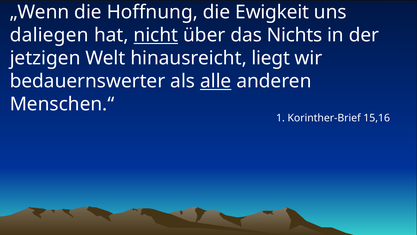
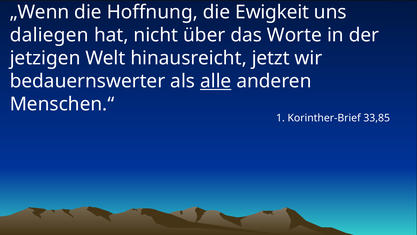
nicht underline: present -> none
Nichts: Nichts -> Worte
liegt: liegt -> jetzt
15,16: 15,16 -> 33,85
